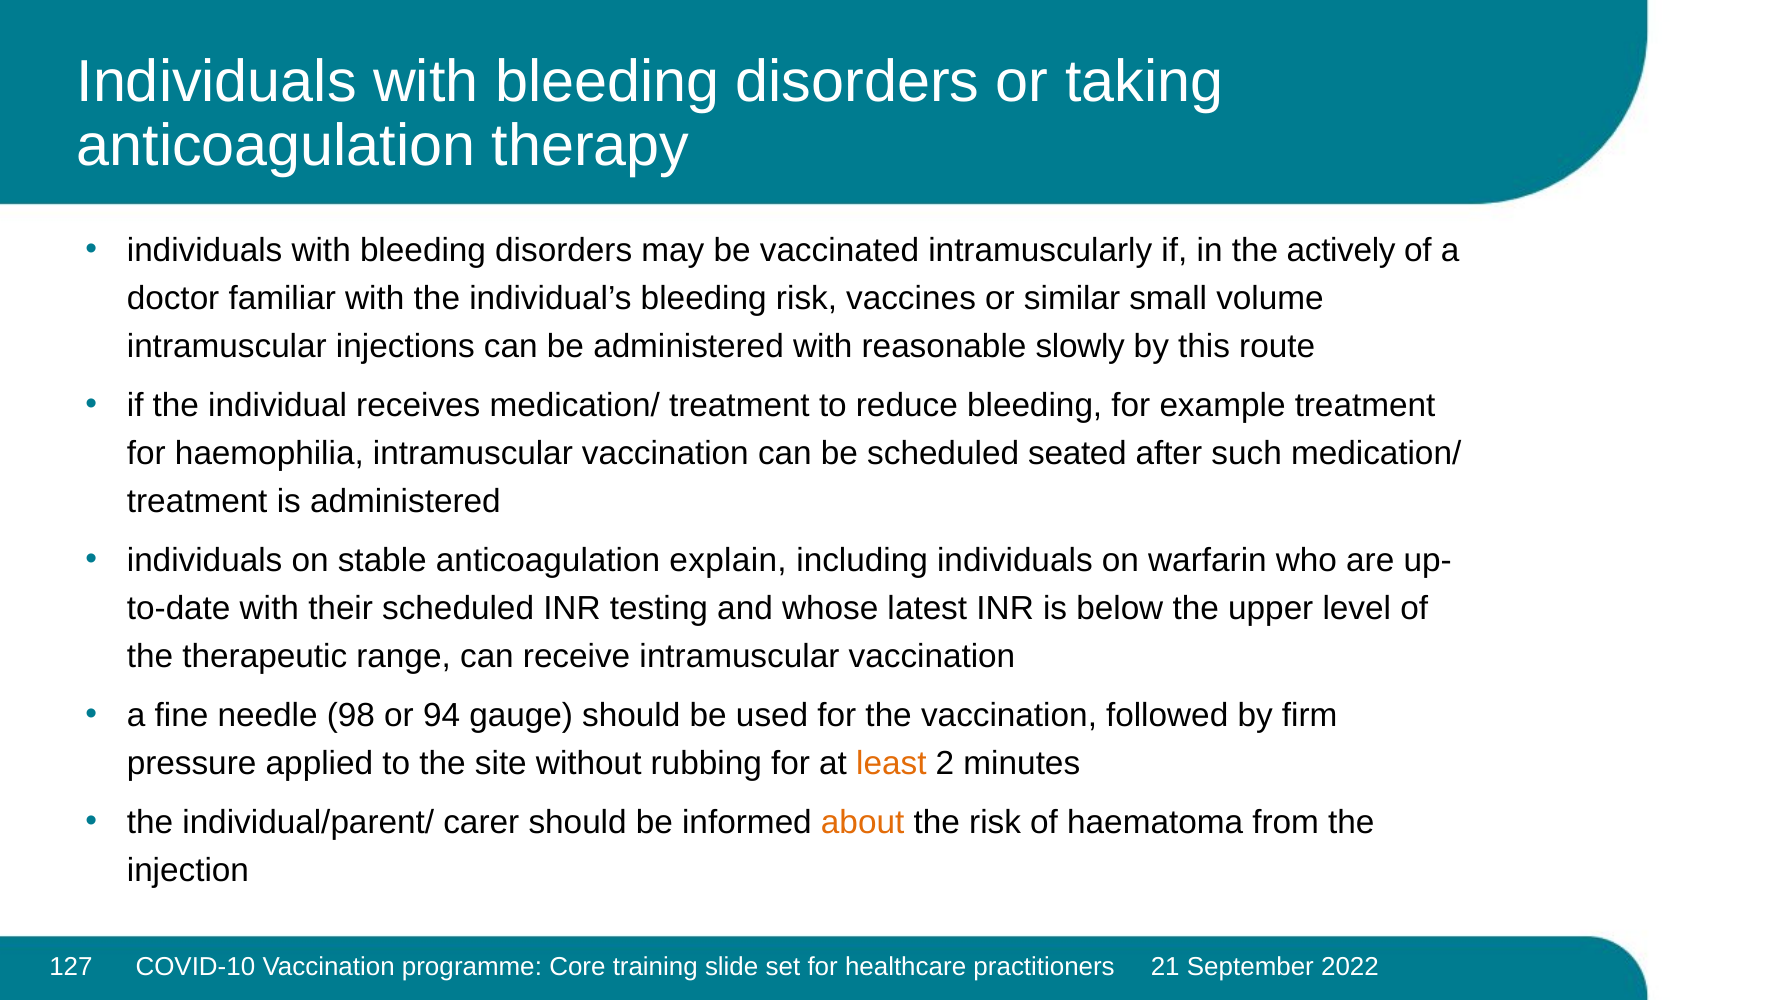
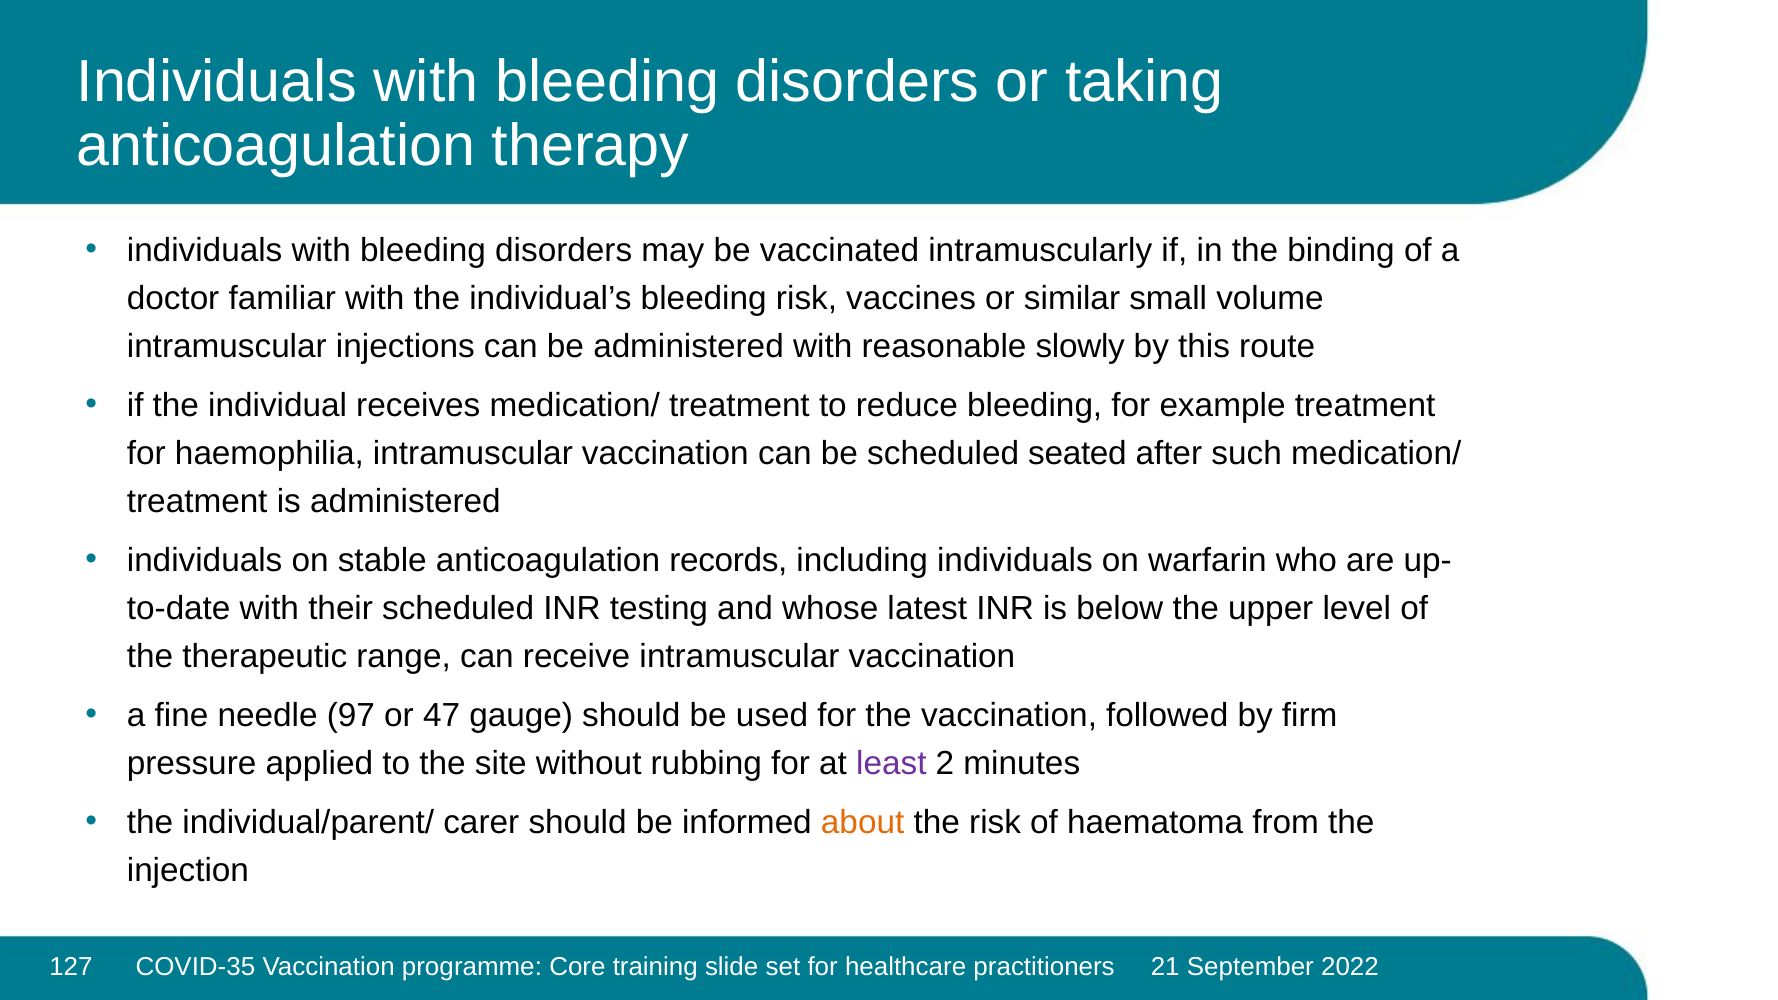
actively: actively -> binding
explain: explain -> records
98: 98 -> 97
94: 94 -> 47
least colour: orange -> purple
COVID-10: COVID-10 -> COVID-35
